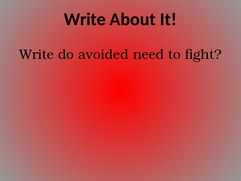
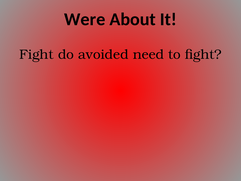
Write at (85, 19): Write -> Were
Write at (37, 54): Write -> Fight
